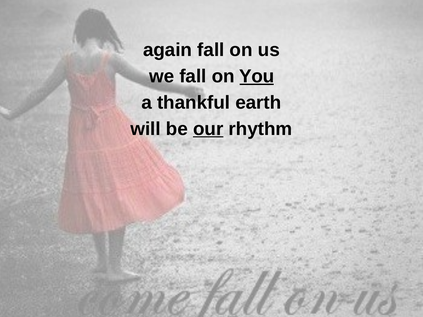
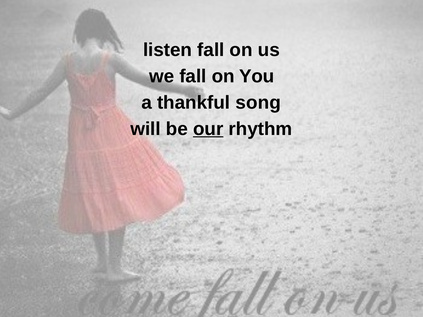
again: again -> listen
You underline: present -> none
earth: earth -> song
